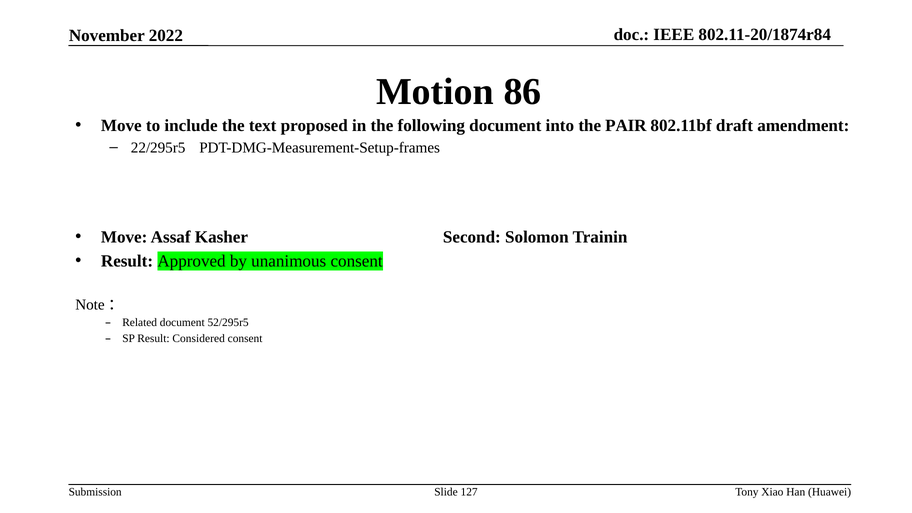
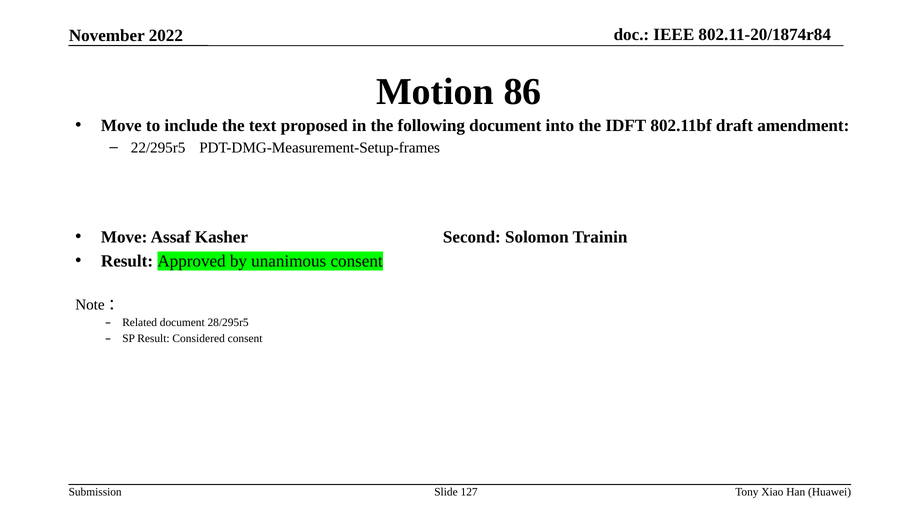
PAIR: PAIR -> IDFT
52/295r5: 52/295r5 -> 28/295r5
